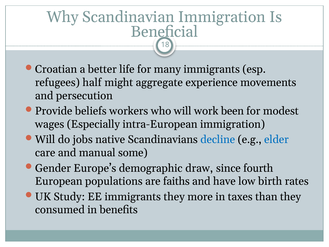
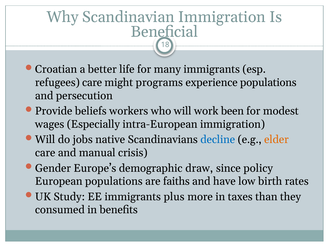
refugees half: half -> care
aggregate: aggregate -> programs
experience movements: movements -> populations
elder colour: blue -> orange
some: some -> crisis
fourth: fourth -> policy
immigrants they: they -> plus
